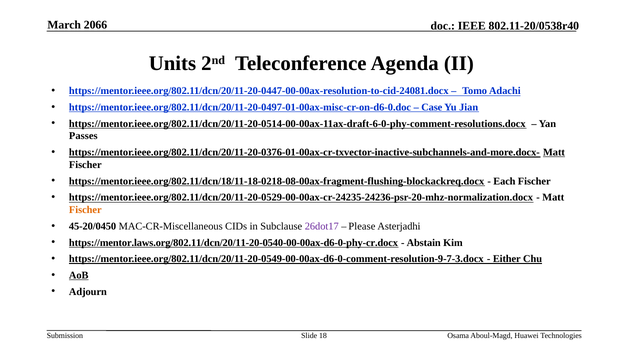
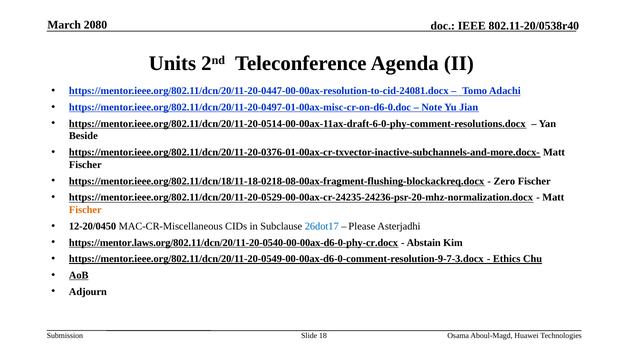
2066: 2066 -> 2080
Case: Case -> Note
Passes: Passes -> Beside
Matt at (554, 153) underline: present -> none
Each: Each -> Zero
45-20/0450: 45-20/0450 -> 12-20/0450
26dot17 colour: purple -> blue
Either: Either -> Ethics
